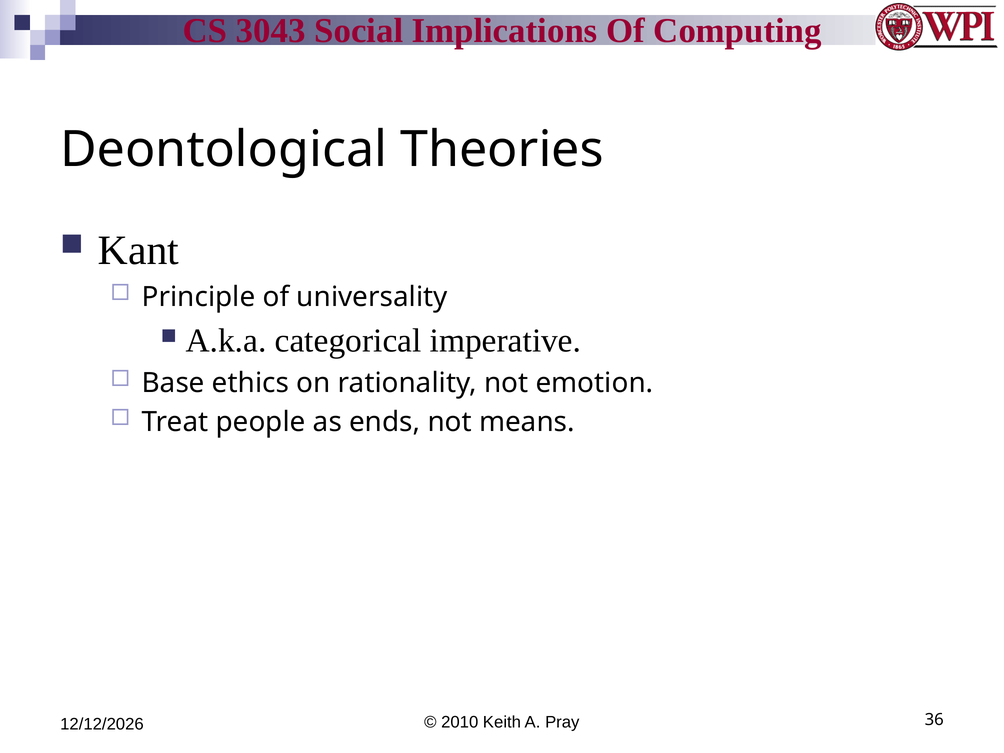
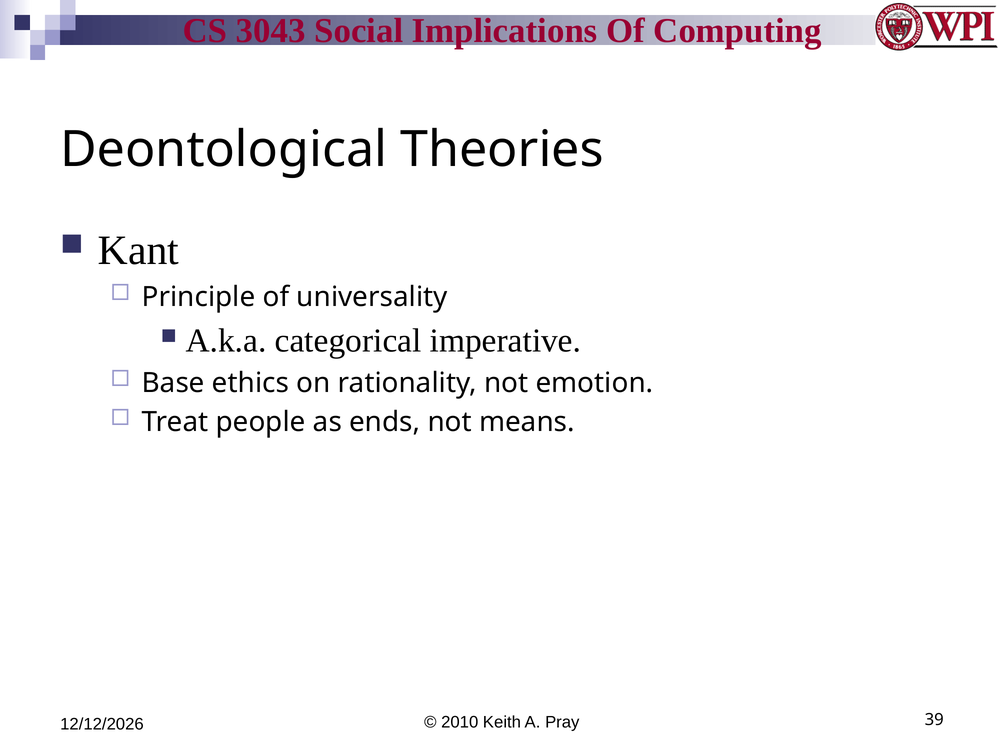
36: 36 -> 39
